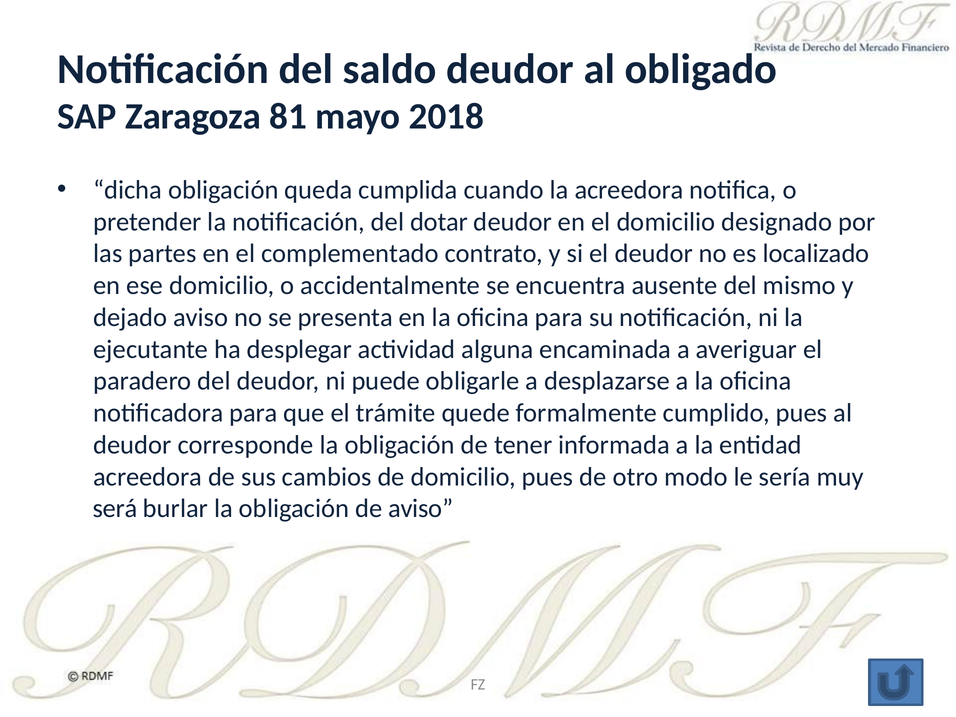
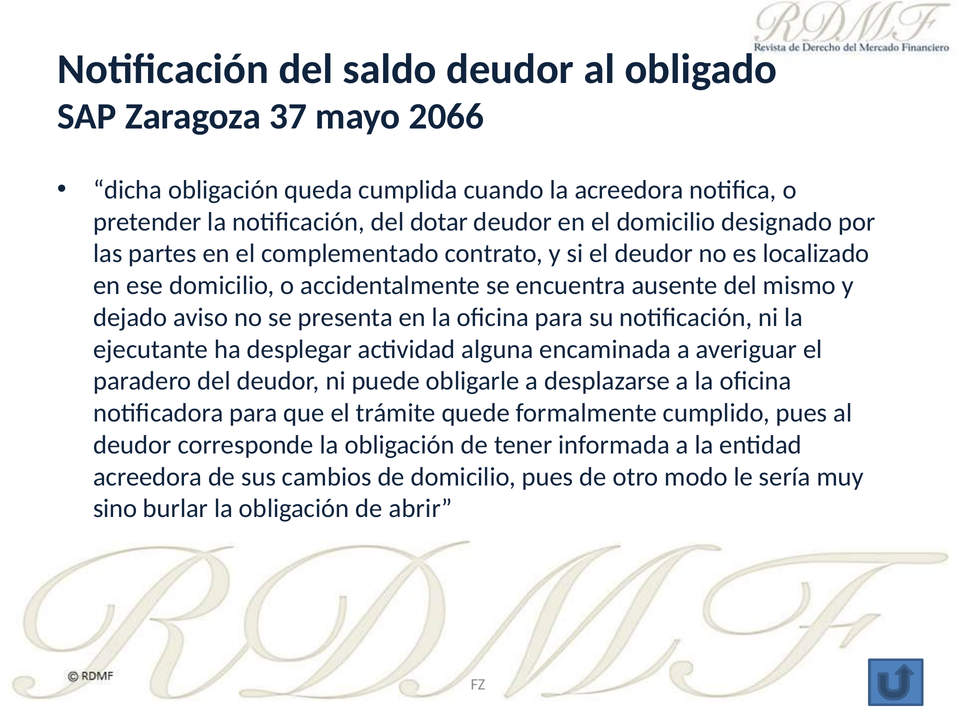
81: 81 -> 37
2018: 2018 -> 2066
será: será -> sino
de aviso: aviso -> abrir
